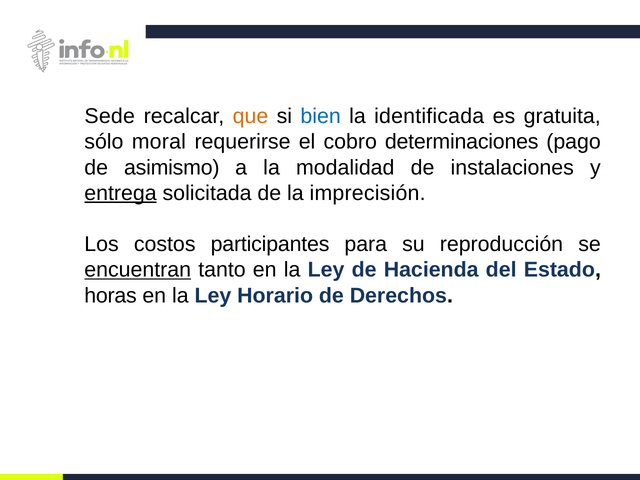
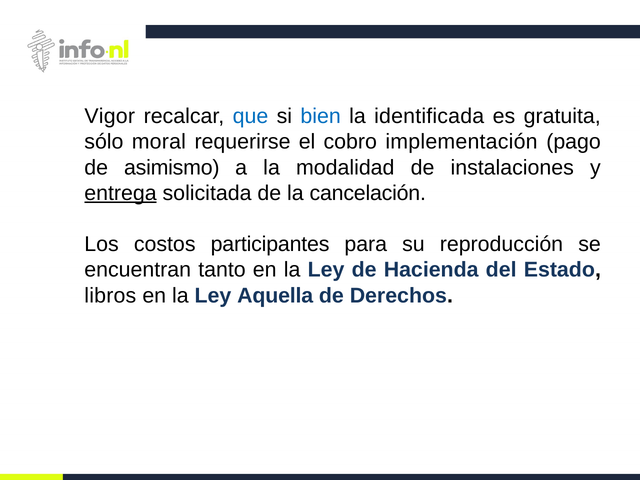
Sede: Sede -> Vigor
que colour: orange -> blue
determinaciones: determinaciones -> implementación
imprecisión: imprecisión -> cancelación
encuentran underline: present -> none
horas: horas -> libros
Horario: Horario -> Aquella
